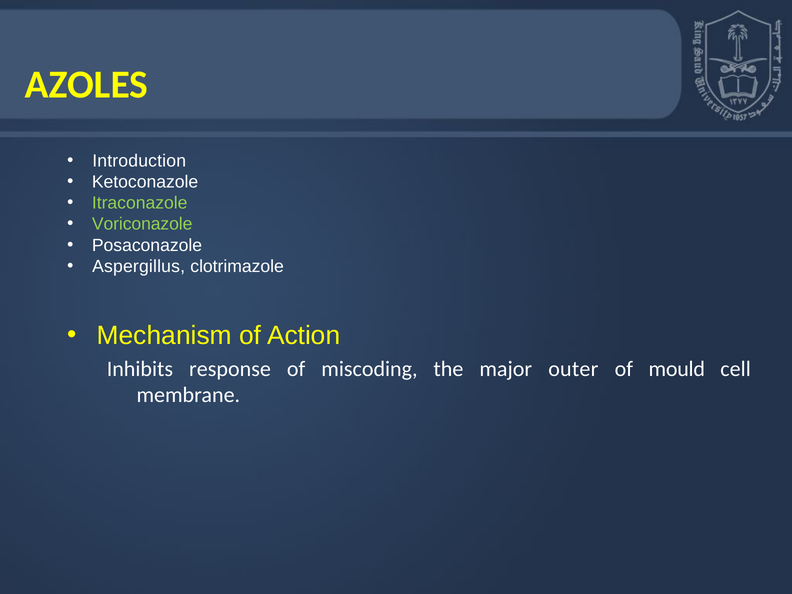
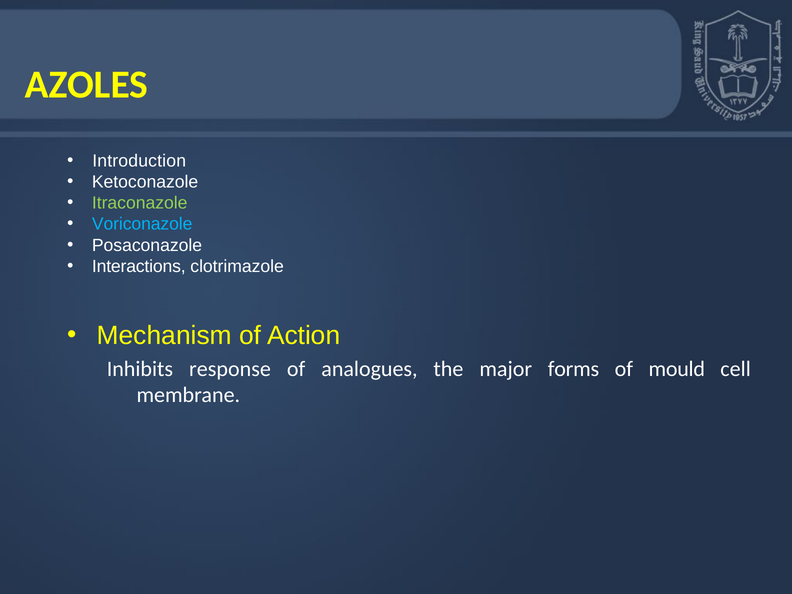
Voriconazole colour: light green -> light blue
Aspergillus: Aspergillus -> Interactions
miscoding: miscoding -> analogues
outer: outer -> forms
